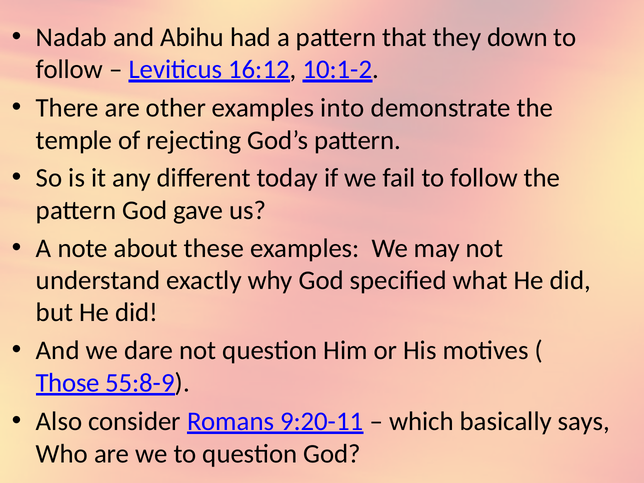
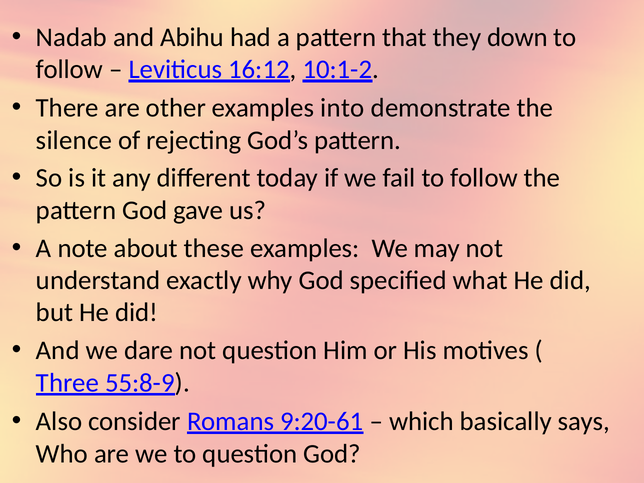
temple: temple -> silence
Those: Those -> Three
9:20-11: 9:20-11 -> 9:20-61
